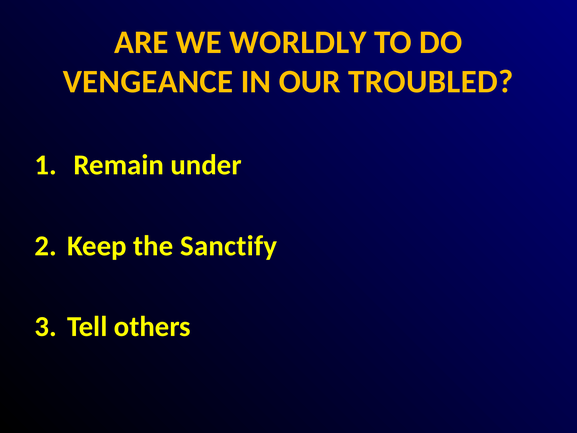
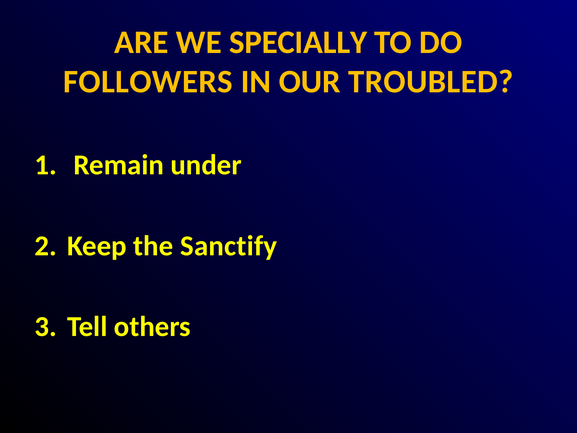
WORLDLY: WORLDLY -> SPECIALLY
VENGEANCE: VENGEANCE -> FOLLOWERS
